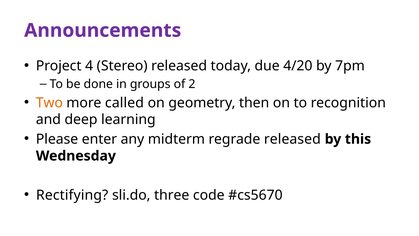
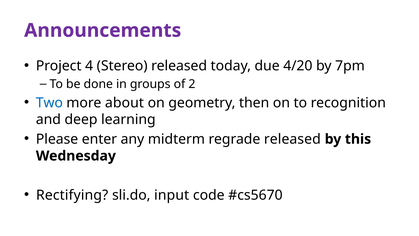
Two colour: orange -> blue
called: called -> about
three: three -> input
